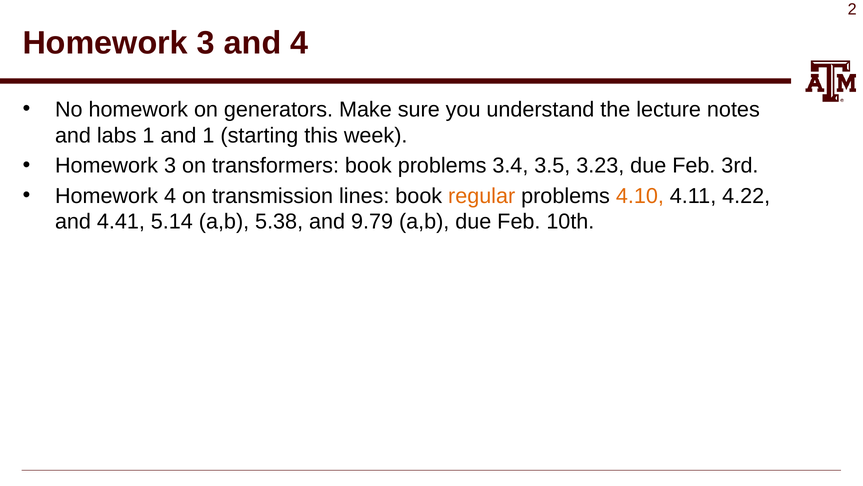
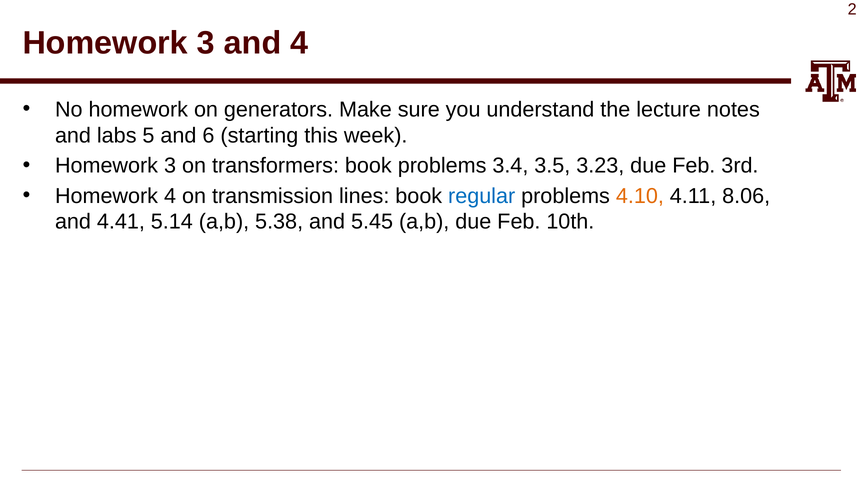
labs 1: 1 -> 5
and 1: 1 -> 6
regular colour: orange -> blue
4.22: 4.22 -> 8.06
9.79: 9.79 -> 5.45
